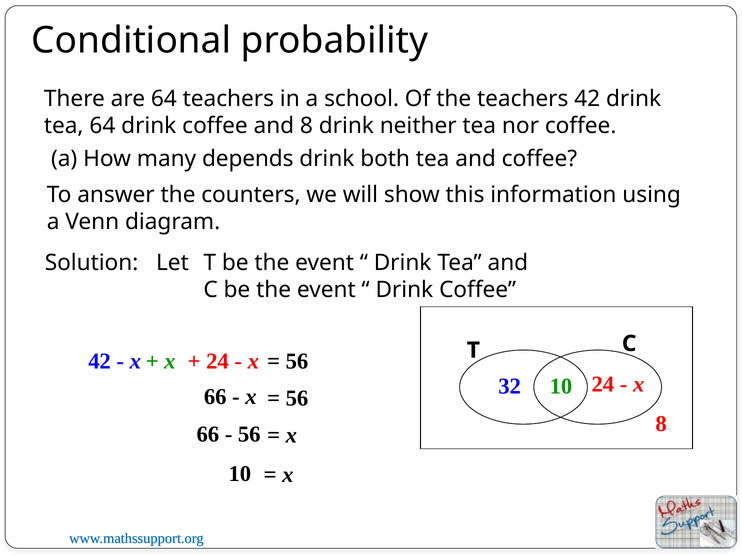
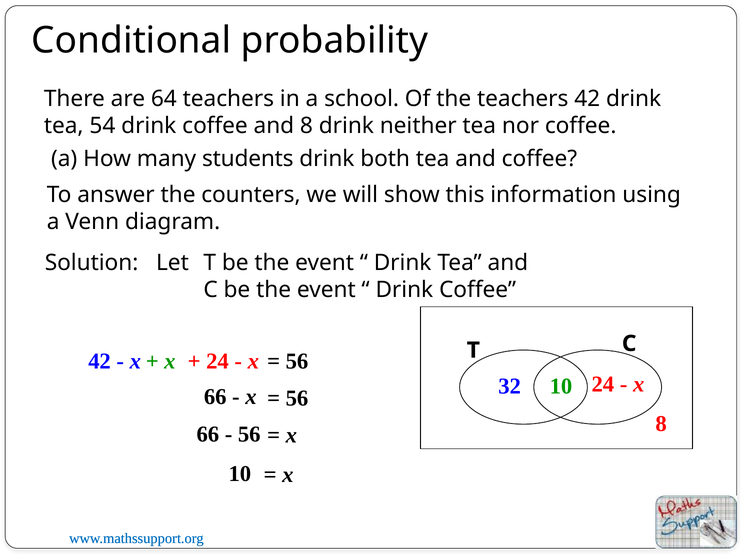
tea 64: 64 -> 54
depends: depends -> students
